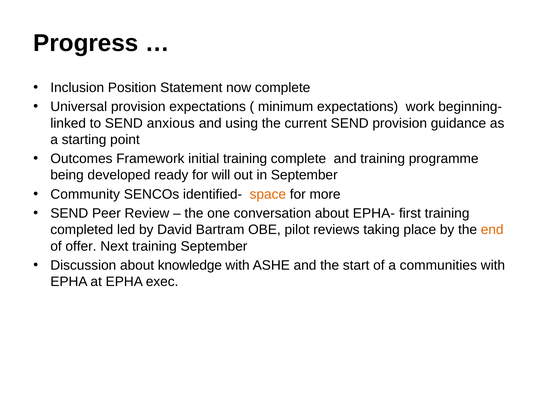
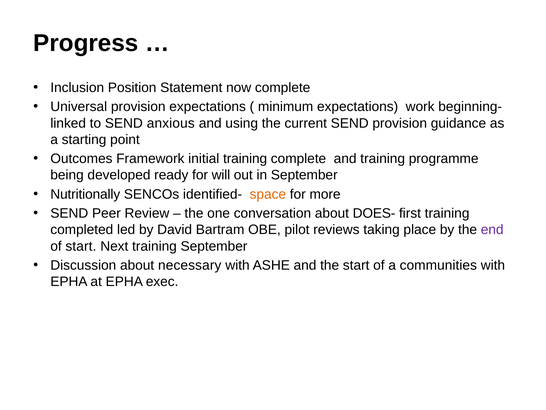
Community: Community -> Nutritionally
EPHA-: EPHA- -> DOES-
end colour: orange -> purple
of offer: offer -> start
knowledge: knowledge -> necessary
